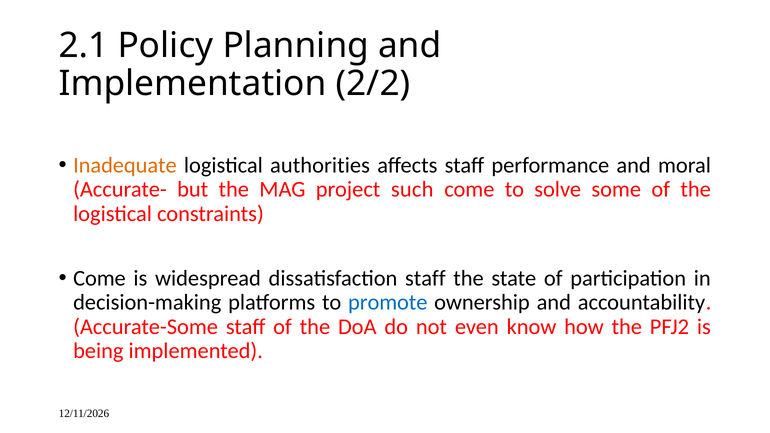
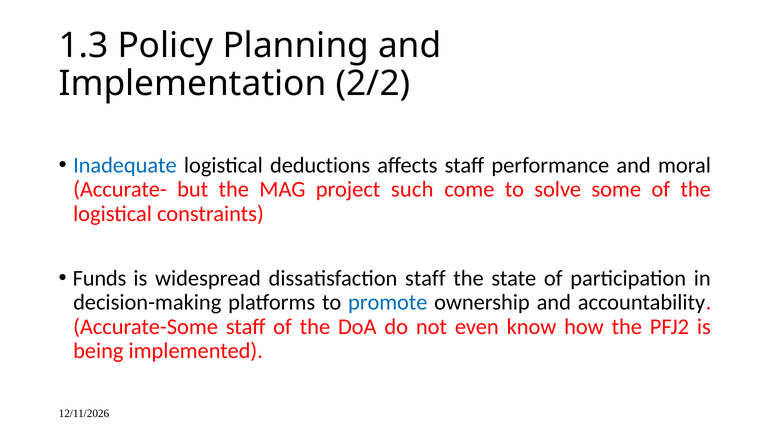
2.1: 2.1 -> 1.3
Inadequate colour: orange -> blue
authorities: authorities -> deductions
Come at (99, 278): Come -> Funds
